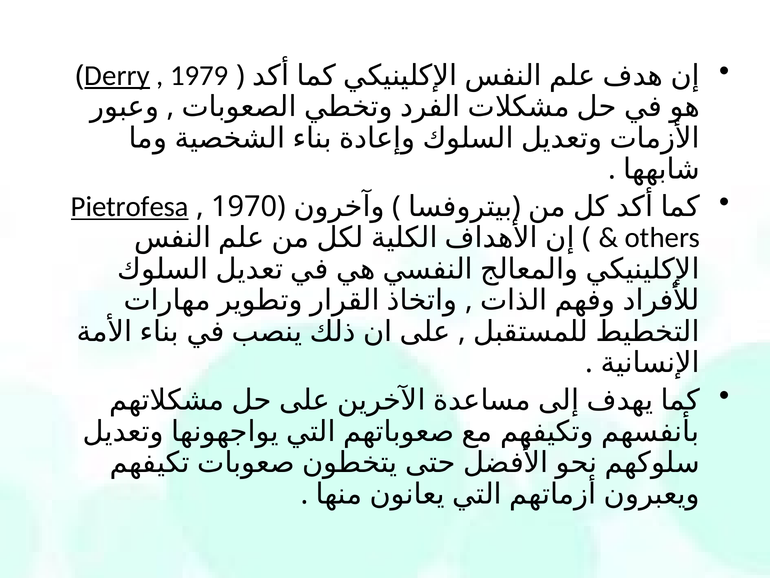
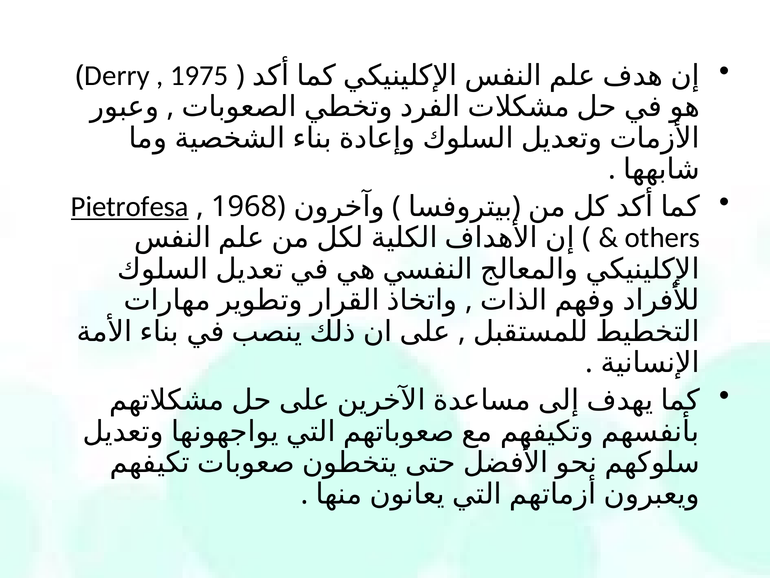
Derry underline: present -> none
1979: 1979 -> 1975
1970: 1970 -> 1968
